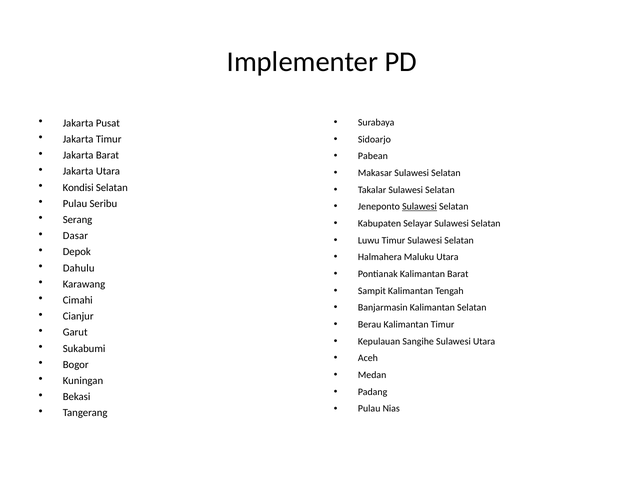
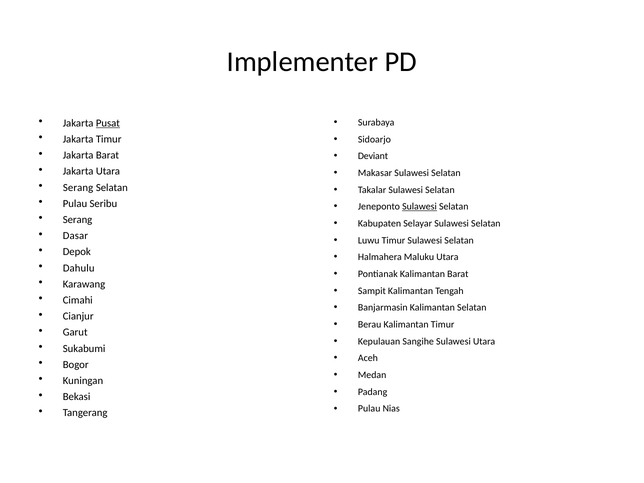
Pusat underline: none -> present
Pabean: Pabean -> Deviant
Kondisi at (78, 188): Kondisi -> Serang
